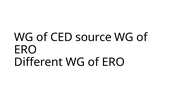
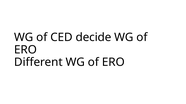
source: source -> decide
